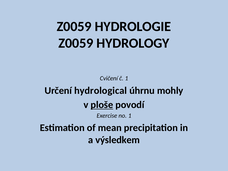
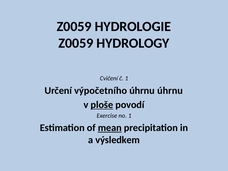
hydrological: hydrological -> výpočetního
úhrnu mohly: mohly -> úhrnu
mean underline: none -> present
